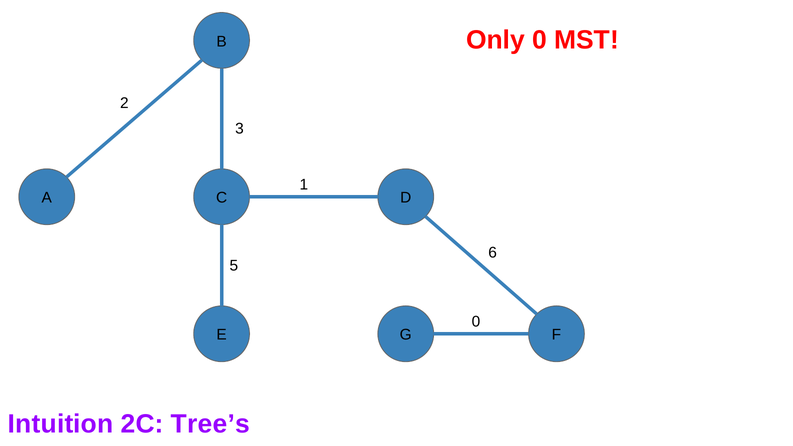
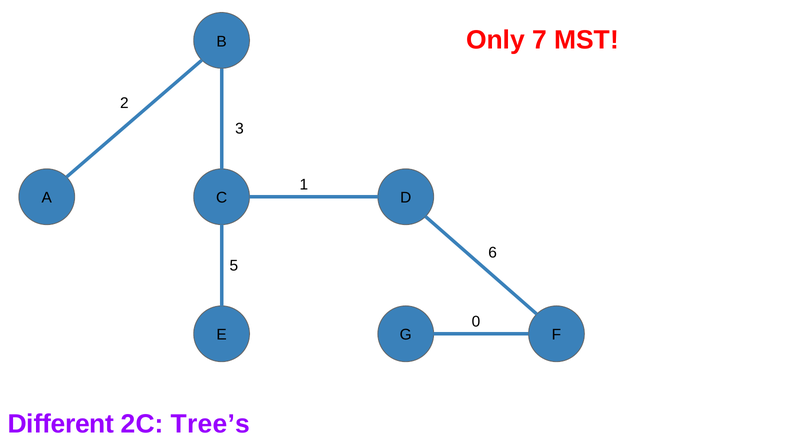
Only 0: 0 -> 7
Intuition: Intuition -> Different
